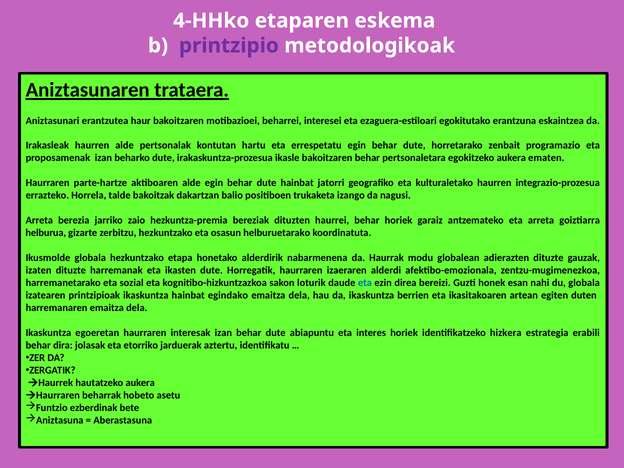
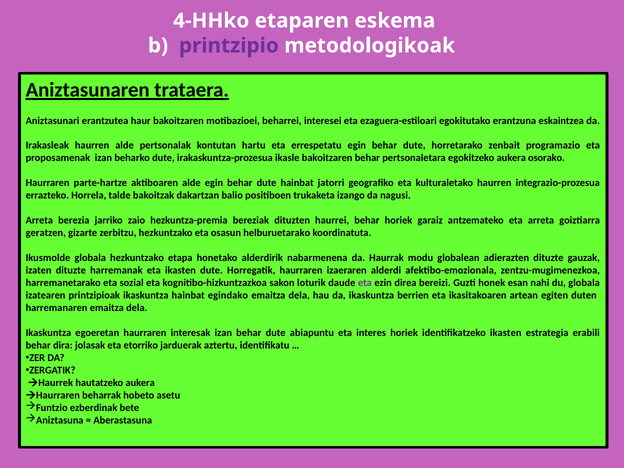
ematen: ematen -> osorako
helburua: helburua -> geratzen
eta at (365, 283) colour: blue -> purple
identifikatzeko hizkera: hizkera -> ikasten
